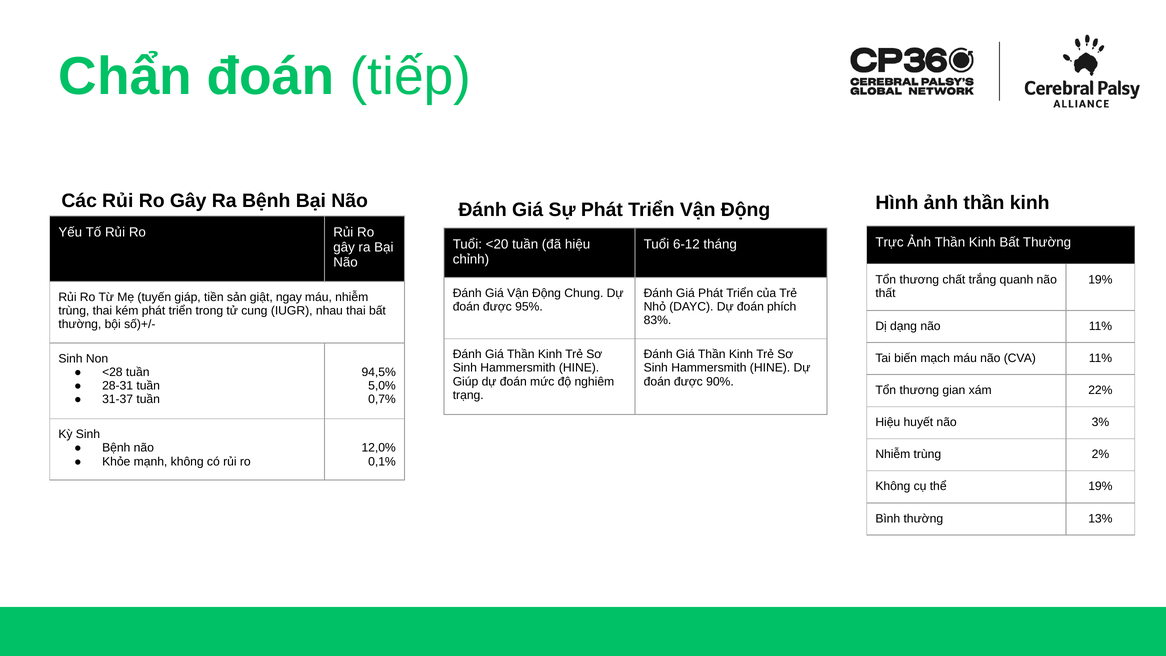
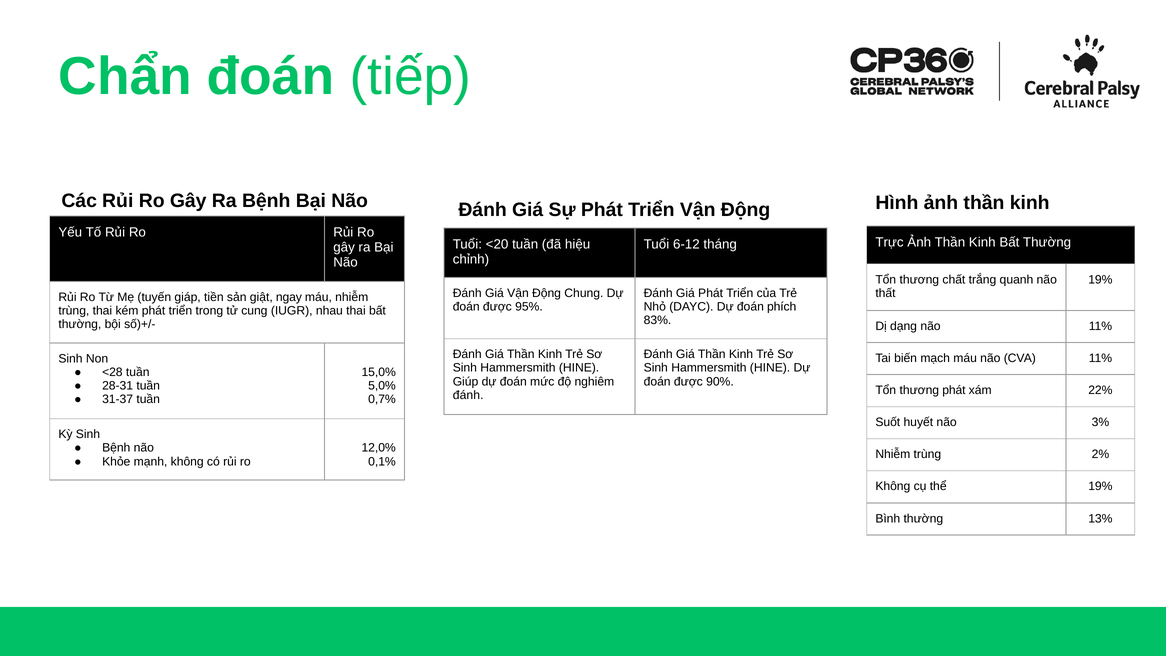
94,5%: 94,5% -> 15,0%
thương gian: gian -> phát
trạng at (468, 395): trạng -> đánh
Hiệu at (888, 422): Hiệu -> Suốt
